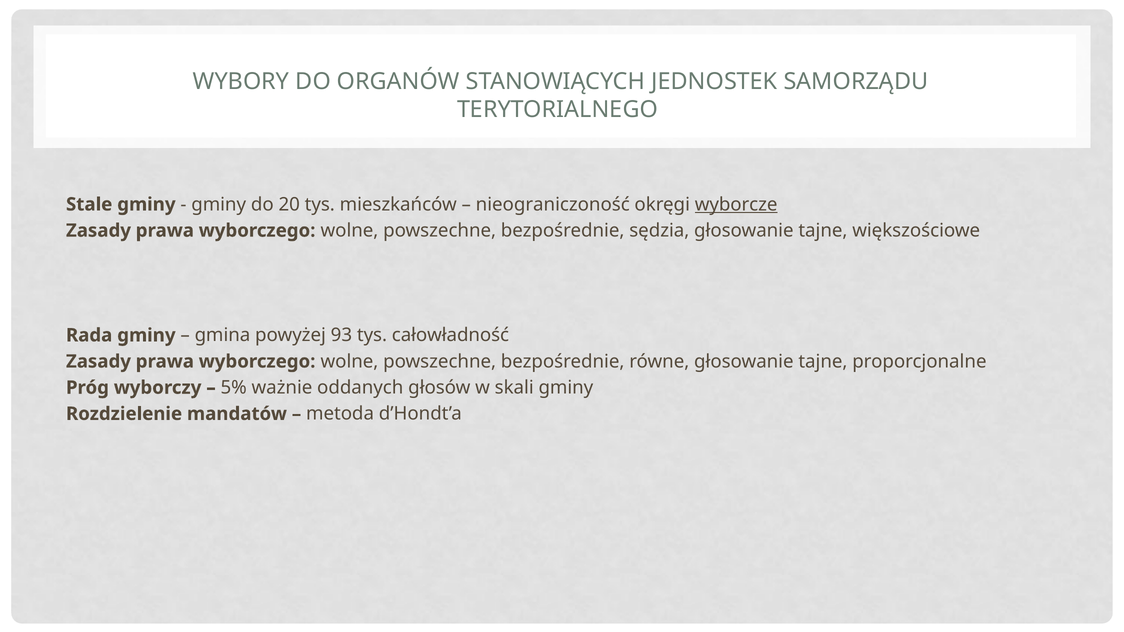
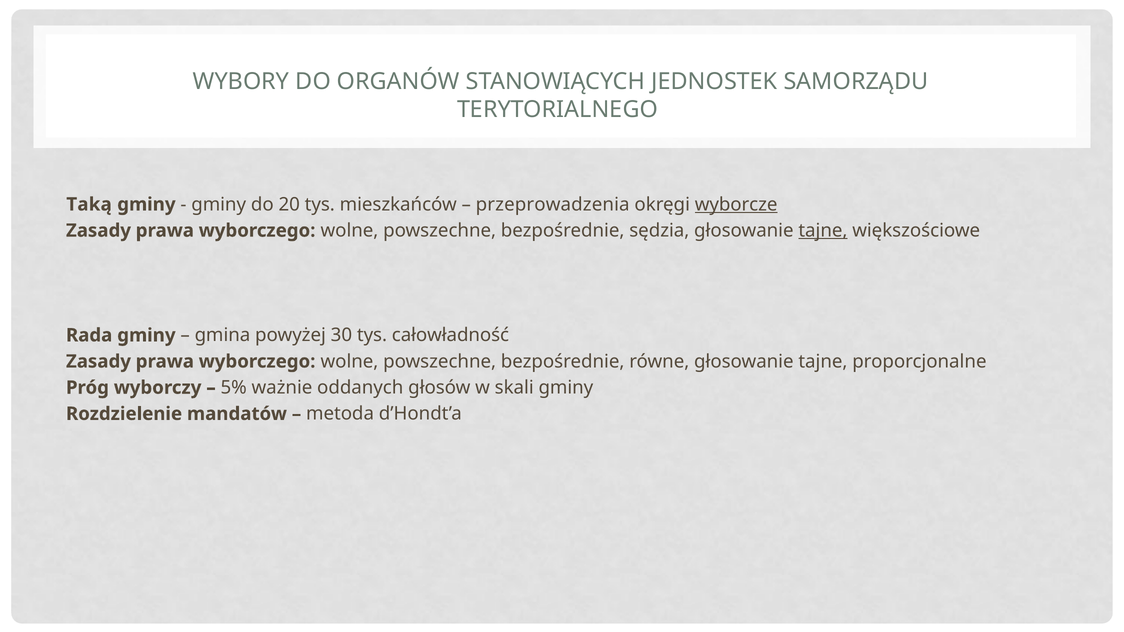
Stale: Stale -> Taką
nieograniczoność: nieograniczoność -> przeprowadzenia
tajne at (823, 231) underline: none -> present
93: 93 -> 30
